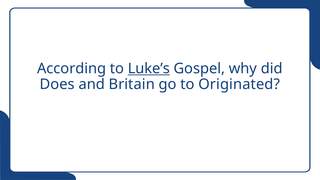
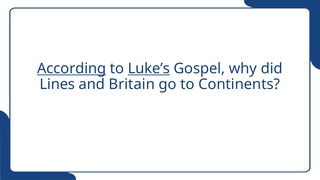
According underline: none -> present
Does: Does -> Lines
Originated: Originated -> Continents
